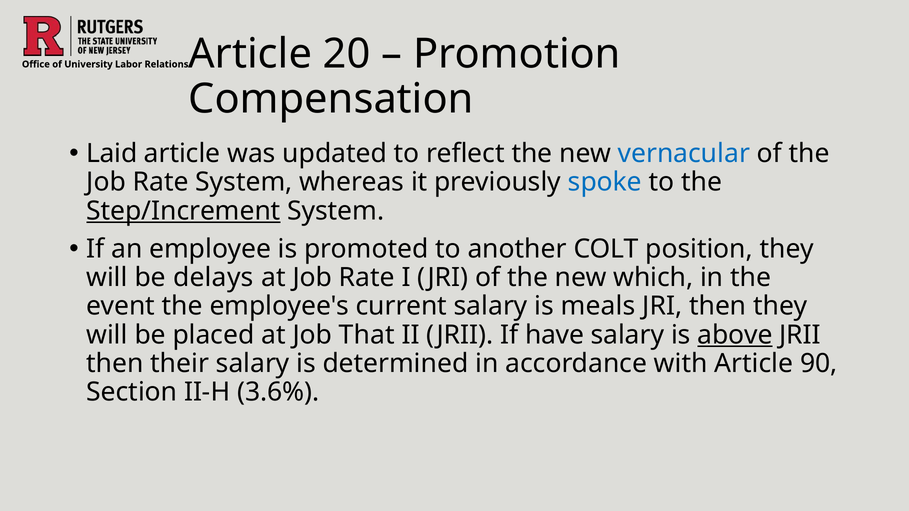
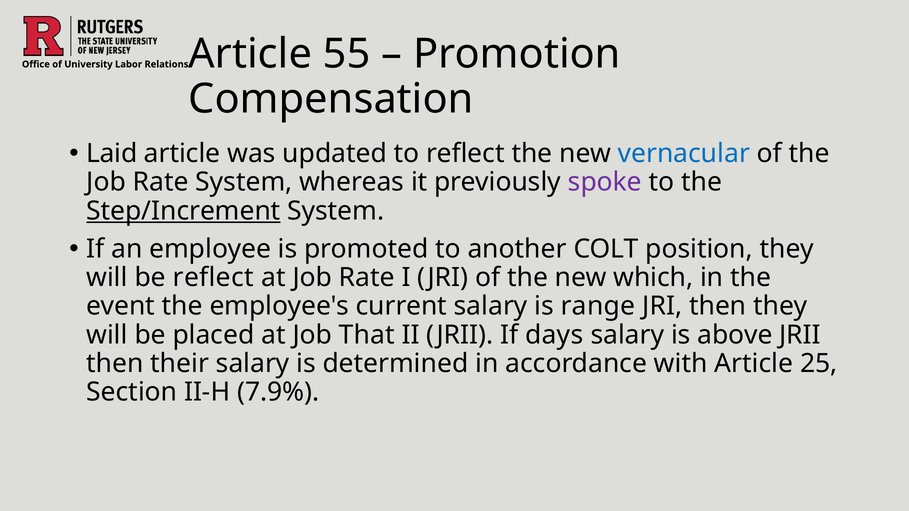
20: 20 -> 55
spoke colour: blue -> purple
be delays: delays -> reflect
meals: meals -> range
have: have -> days
above underline: present -> none
90: 90 -> 25
3.6%: 3.6% -> 7.9%
